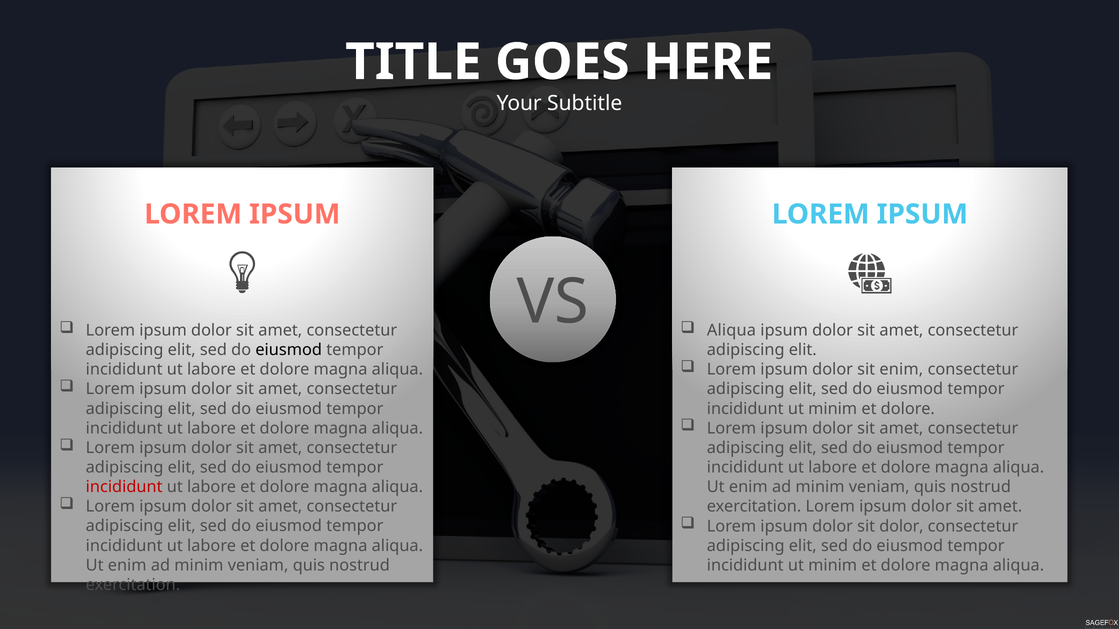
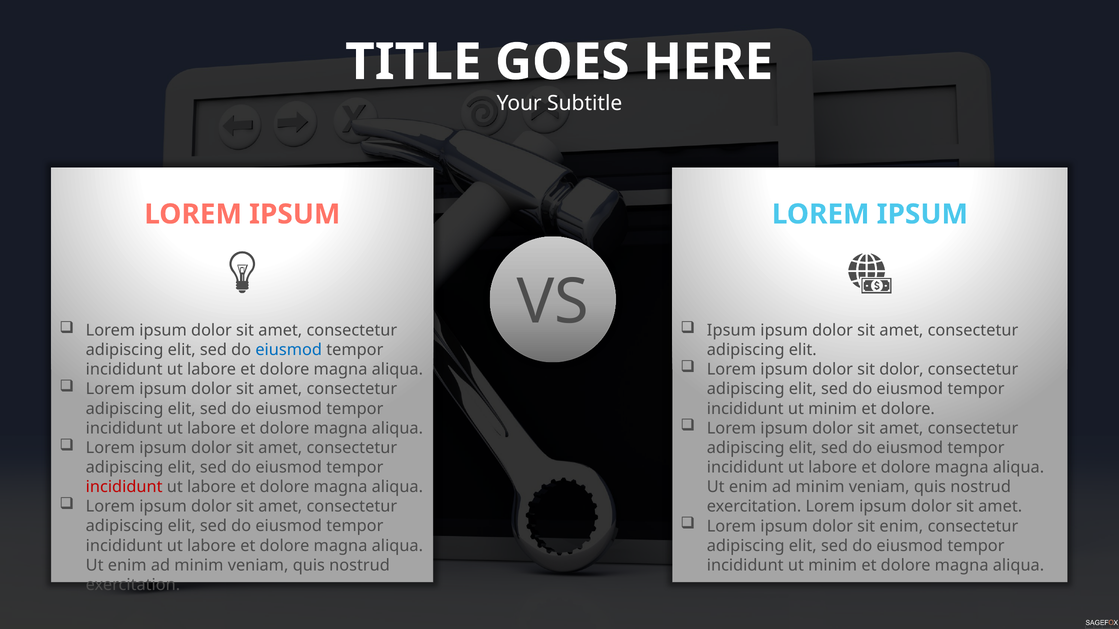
Aliqua at (731, 331): Aliqua -> Ipsum
eiusmod at (289, 350) colour: black -> blue
sit enim: enim -> dolor
sit dolor: dolor -> enim
